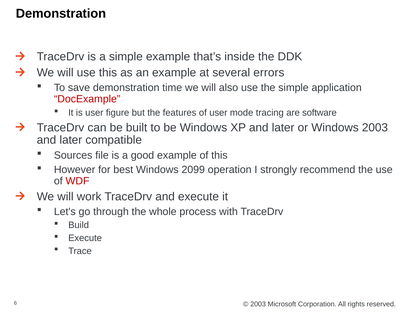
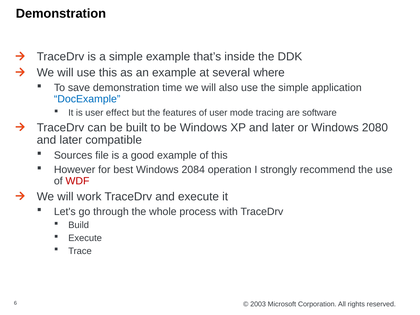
errors: errors -> where
DocExample colour: red -> blue
figure: figure -> effect
Windows 2003: 2003 -> 2080
2099: 2099 -> 2084
